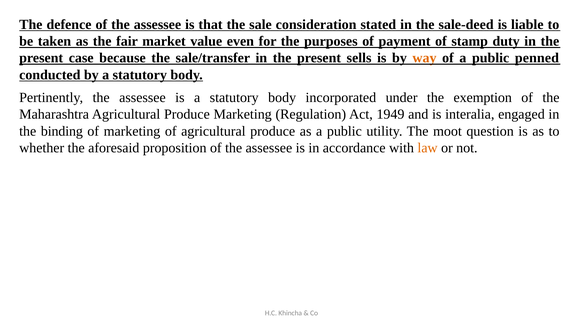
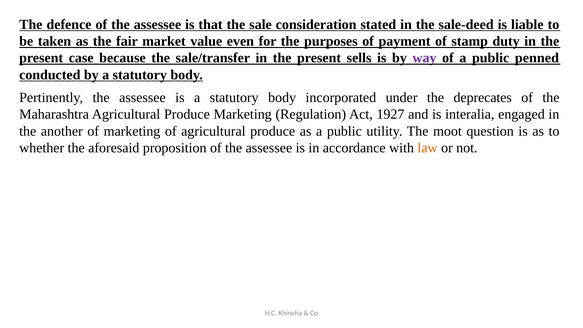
way colour: orange -> purple
exemption: exemption -> deprecates
1949: 1949 -> 1927
binding: binding -> another
